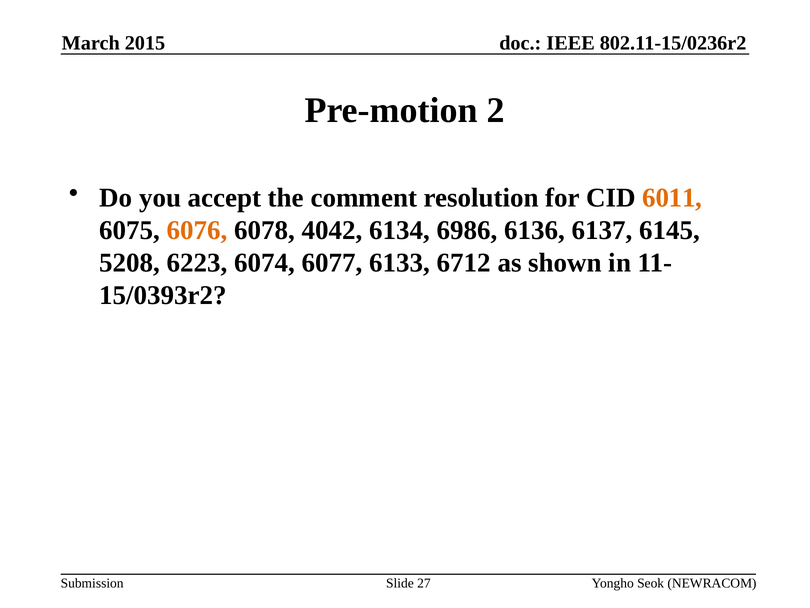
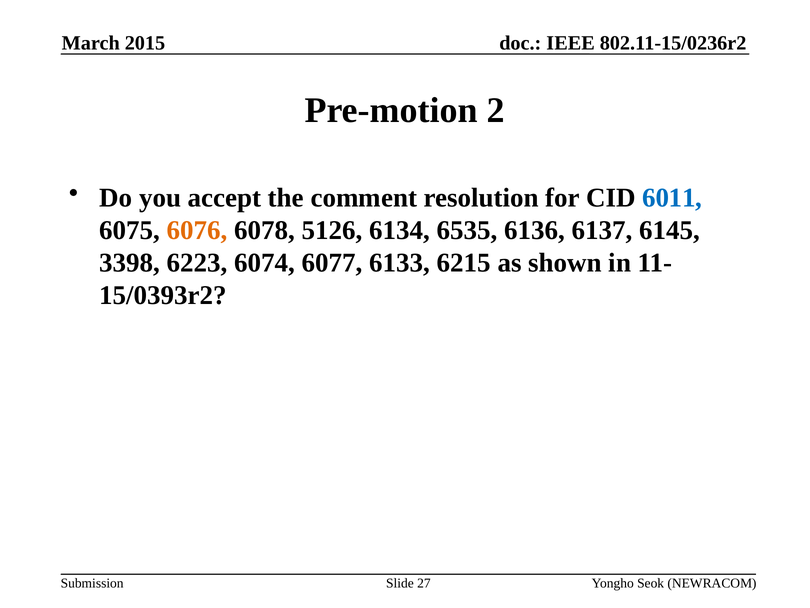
6011 colour: orange -> blue
4042: 4042 -> 5126
6986: 6986 -> 6535
5208: 5208 -> 3398
6712: 6712 -> 6215
